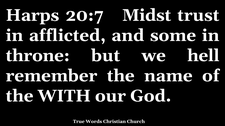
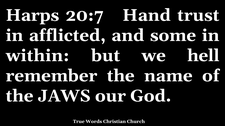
Midst: Midst -> Hand
throne: throne -> within
WITH: WITH -> JAWS
